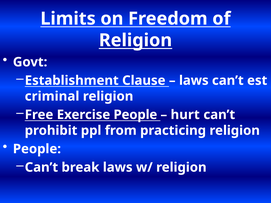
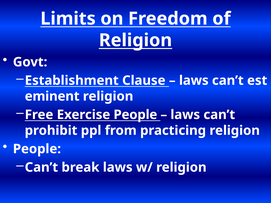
criminal: criminal -> eminent
hurt at (185, 115): hurt -> laws
